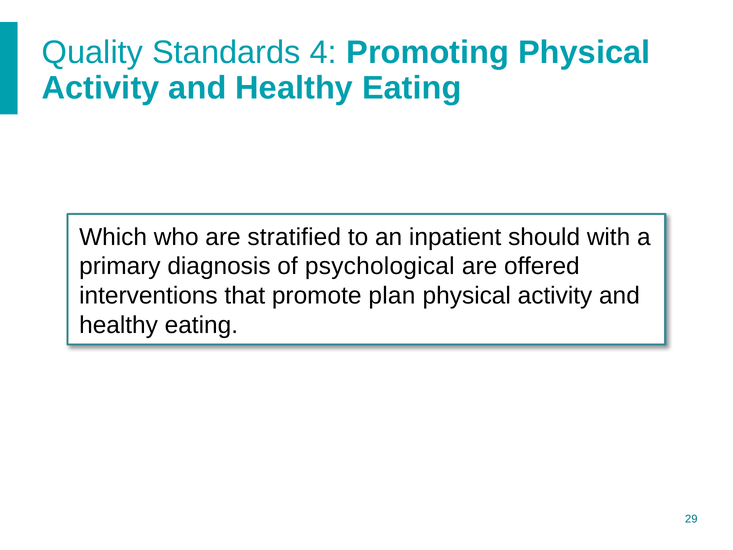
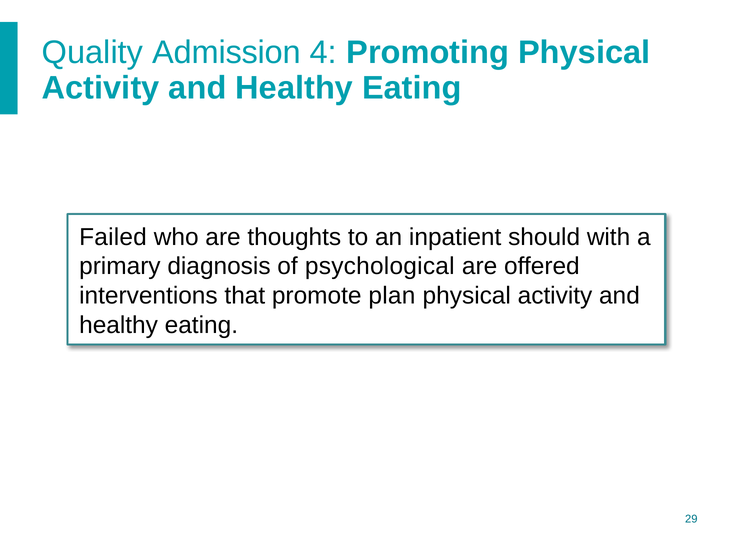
Standards: Standards -> Admission
Which: Which -> Failed
stratified: stratified -> thoughts
